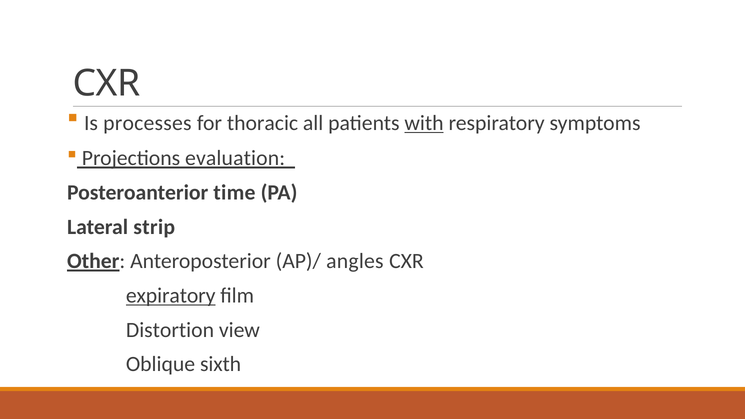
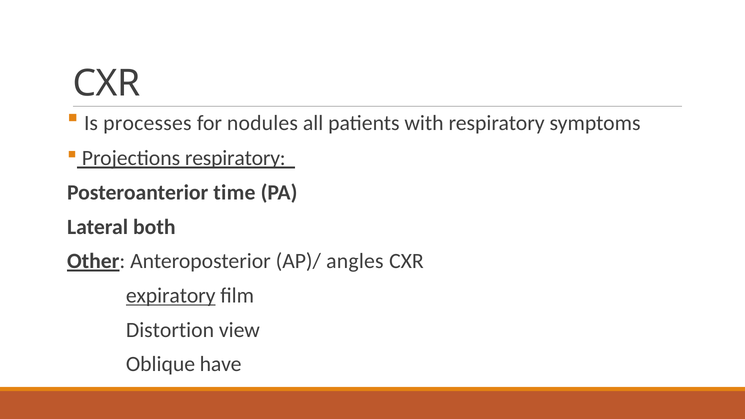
thoracic: thoracic -> nodules
with underline: present -> none
Projections evaluation: evaluation -> respiratory
strip: strip -> both
sixth: sixth -> have
